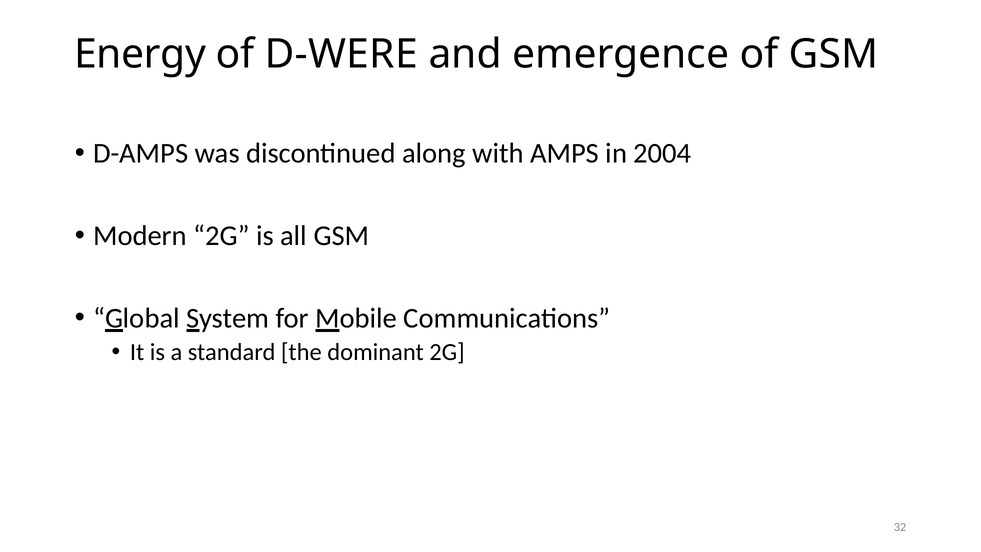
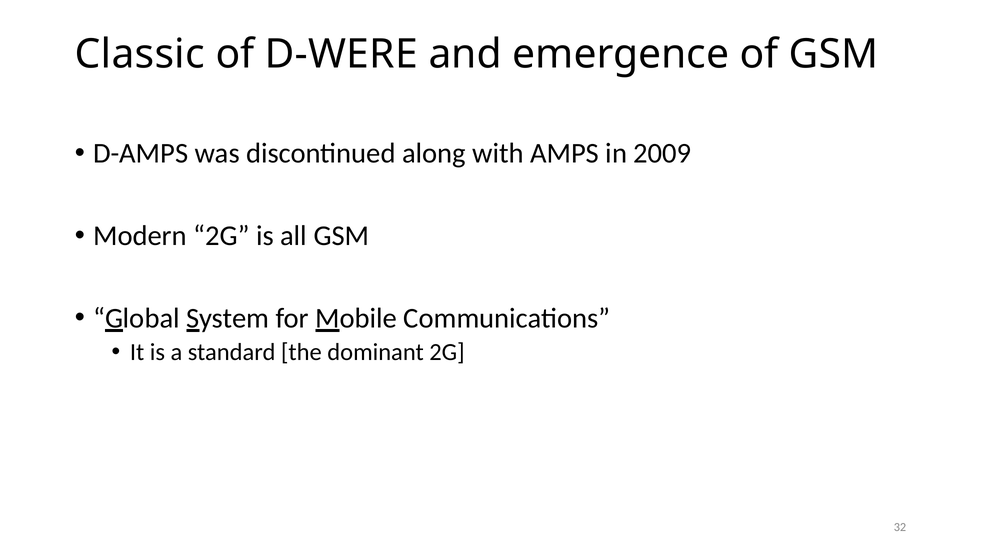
Energy: Energy -> Classic
2004: 2004 -> 2009
